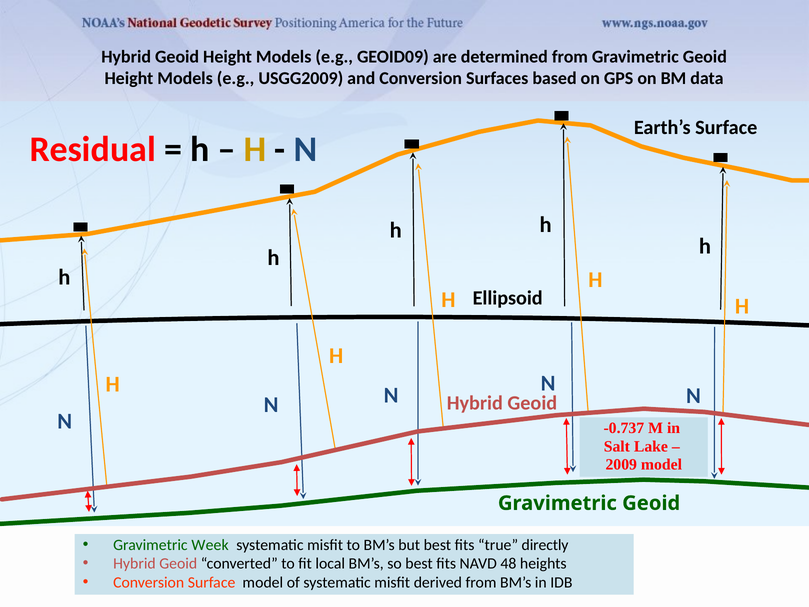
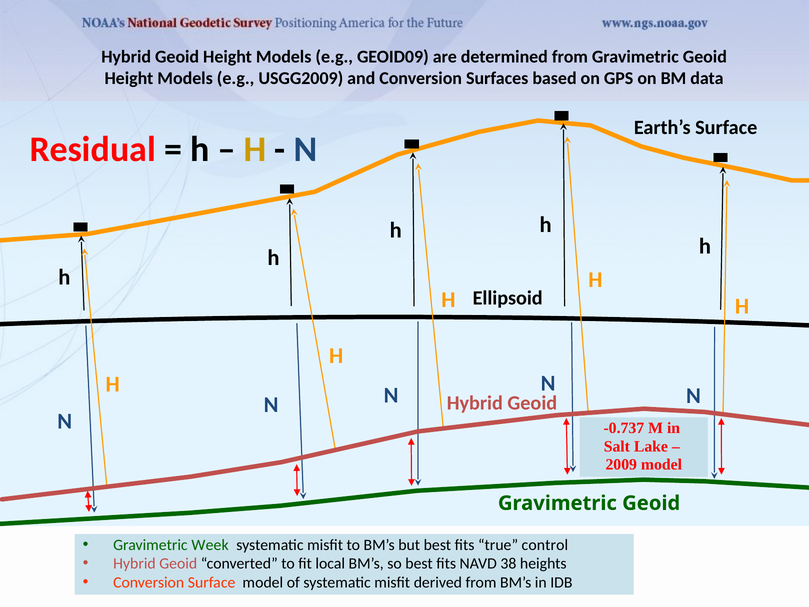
directly: directly -> control
48: 48 -> 38
